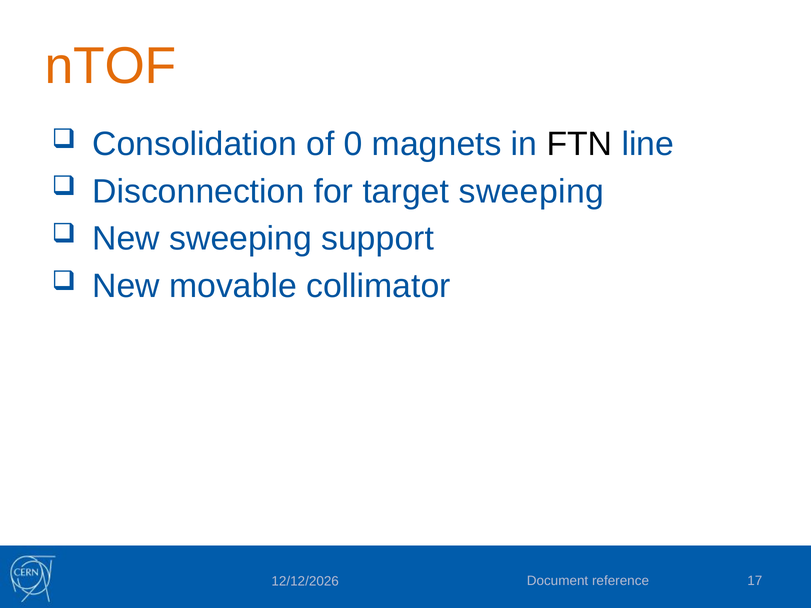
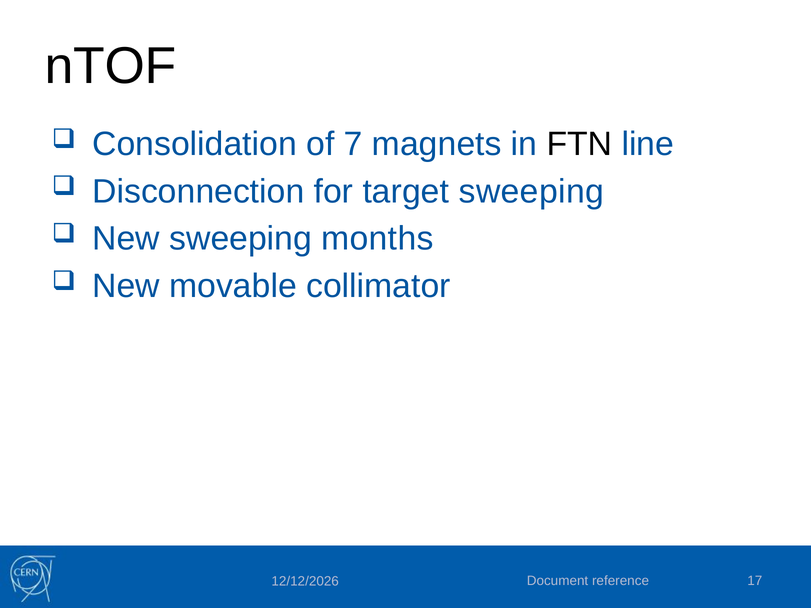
nTOF colour: orange -> black
0: 0 -> 7
support: support -> months
